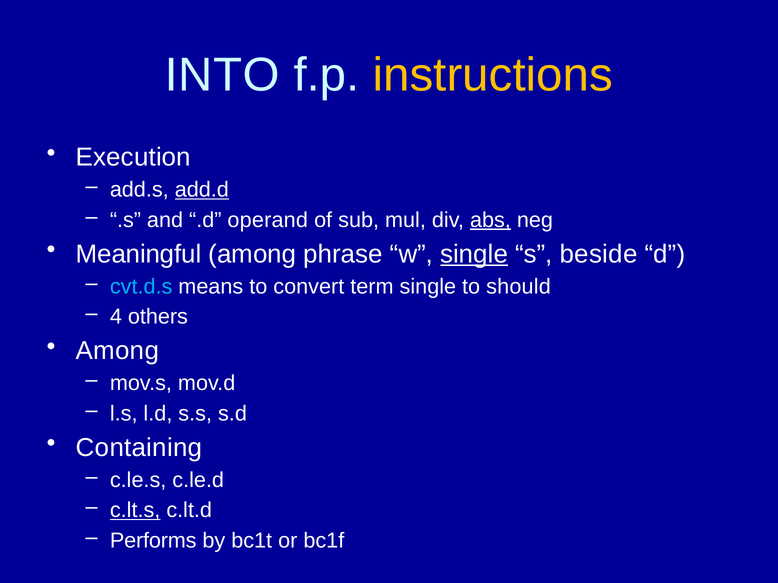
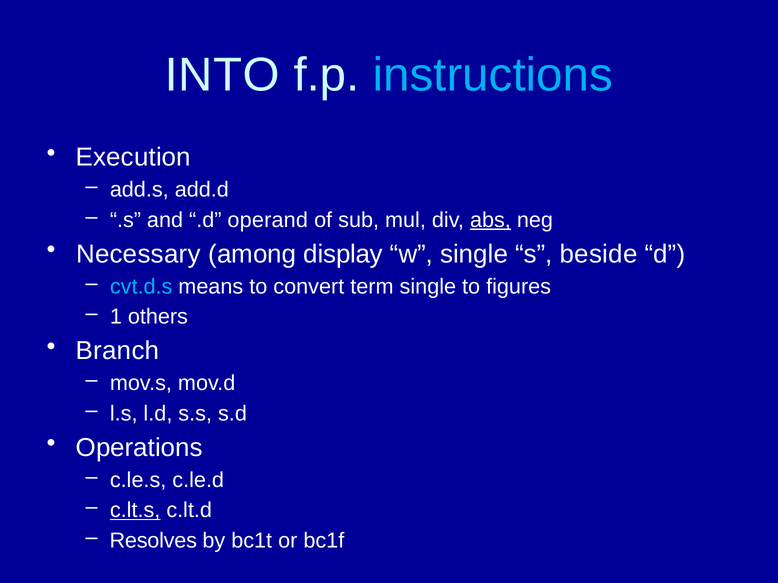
instructions colour: yellow -> light blue
add.d underline: present -> none
Meaningful: Meaningful -> Necessary
phrase: phrase -> display
single at (474, 254) underline: present -> none
should: should -> figures
4: 4 -> 1
Among at (117, 351): Among -> Branch
Containing: Containing -> Operations
Performs: Performs -> Resolves
